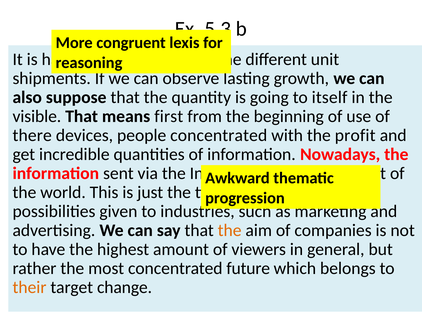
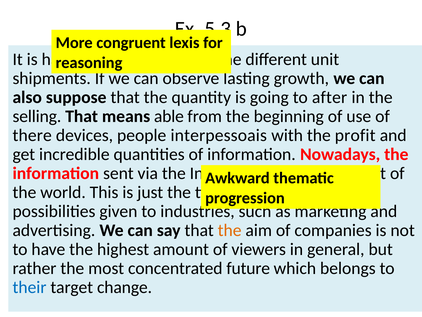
itself: itself -> after
visible: visible -> selling
first: first -> able
people concentrated: concentrated -> interpessoais
their colour: orange -> blue
